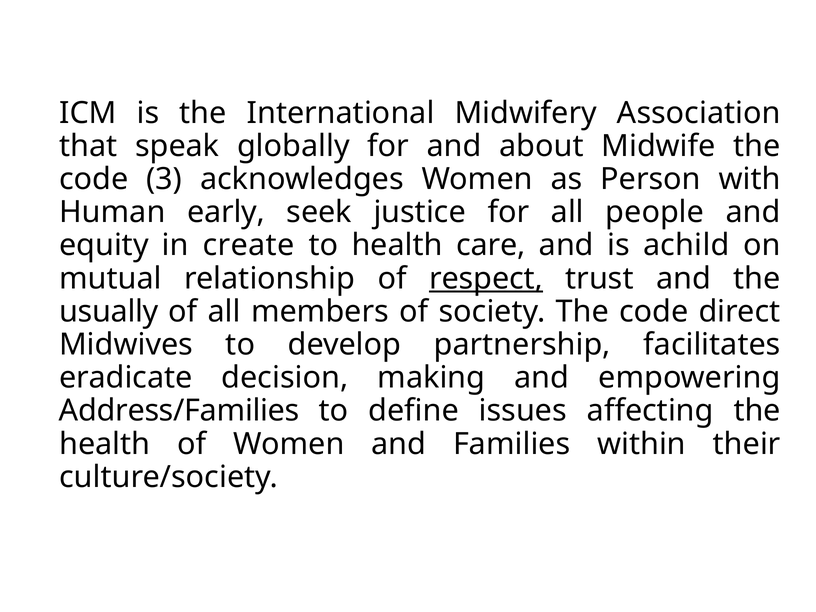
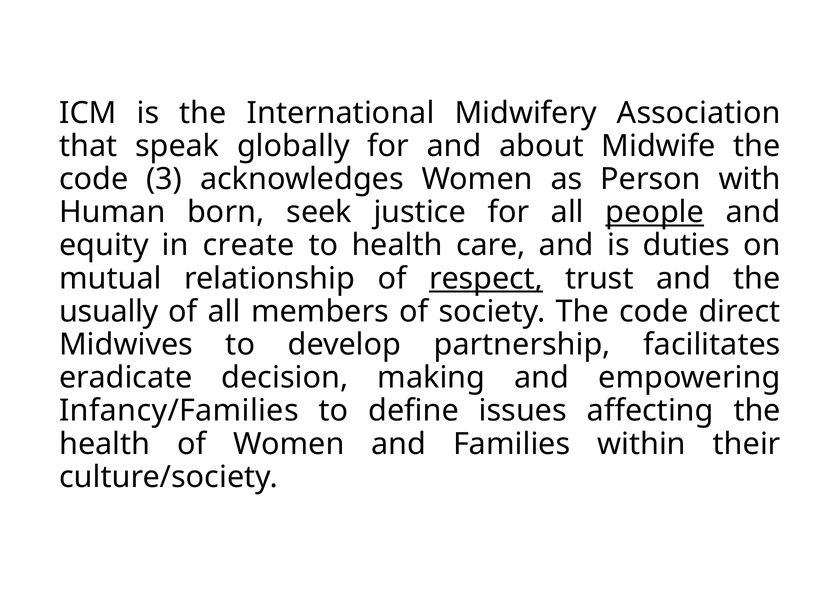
early: early -> born
people underline: none -> present
achild: achild -> duties
Address/Families: Address/Families -> Infancy/Families
